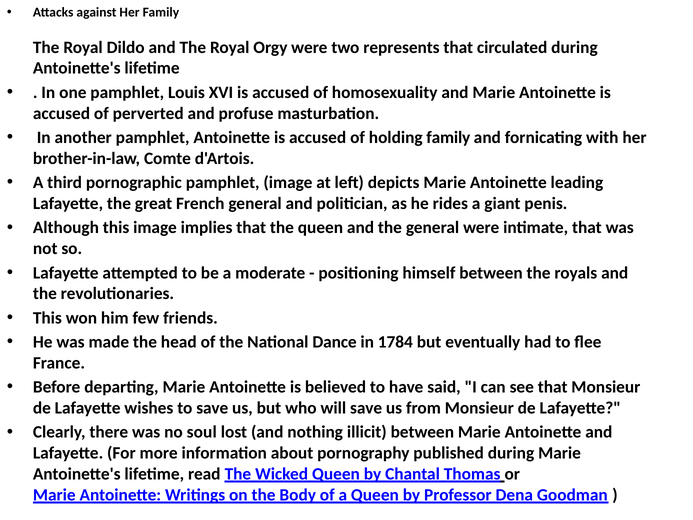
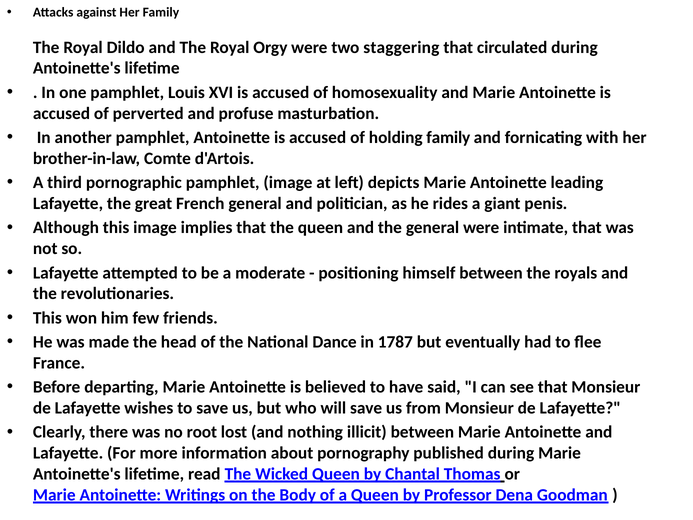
represents: represents -> staggering
1784: 1784 -> 1787
soul: soul -> root
